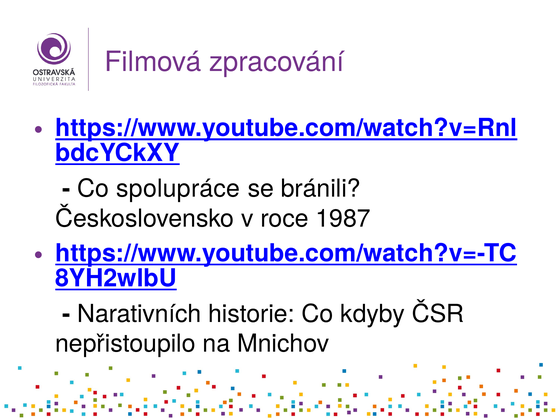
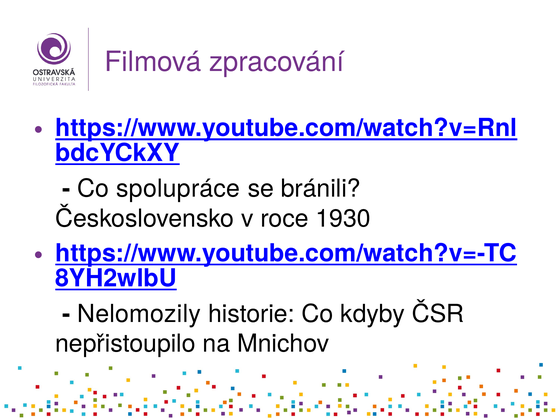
1987: 1987 -> 1930
Narativních: Narativních -> Nelomozily
